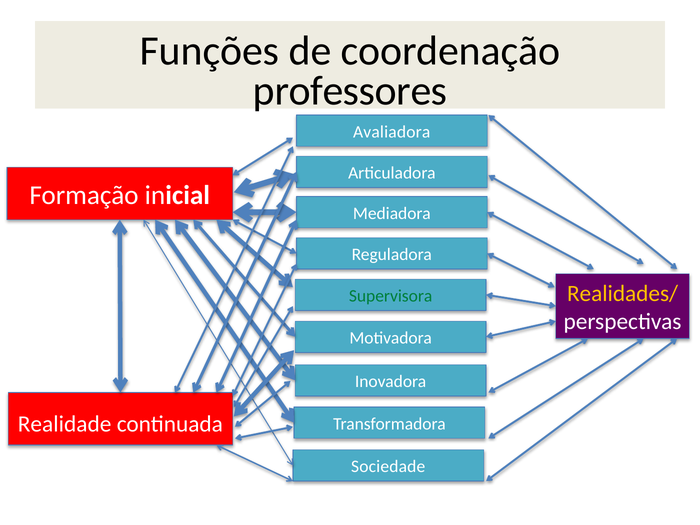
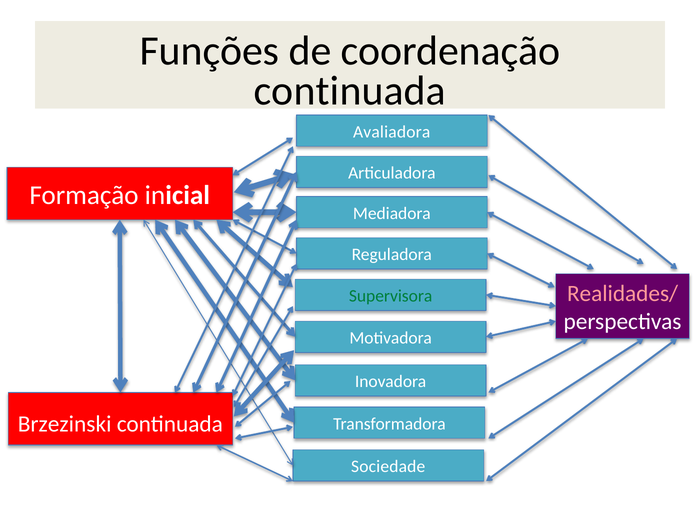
professores at (350, 91): professores -> continuada
Realidades/ colour: yellow -> pink
Realidade: Realidade -> Brzezinski
